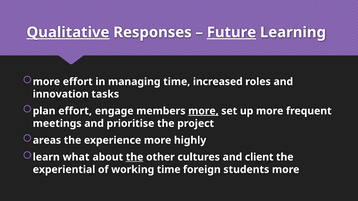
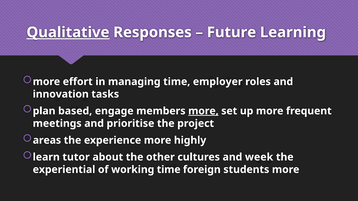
Future underline: present -> none
increased: increased -> employer
plan effort: effort -> based
what: what -> tutor
the at (135, 157) underline: present -> none
client: client -> week
